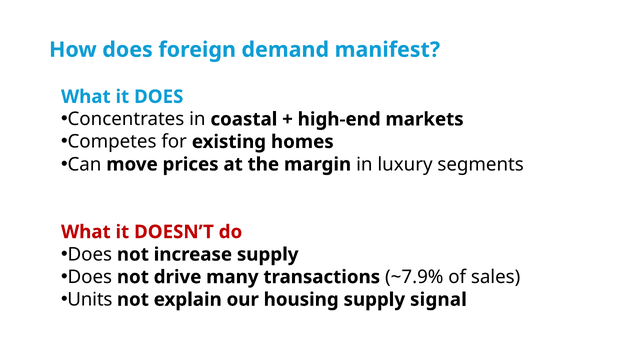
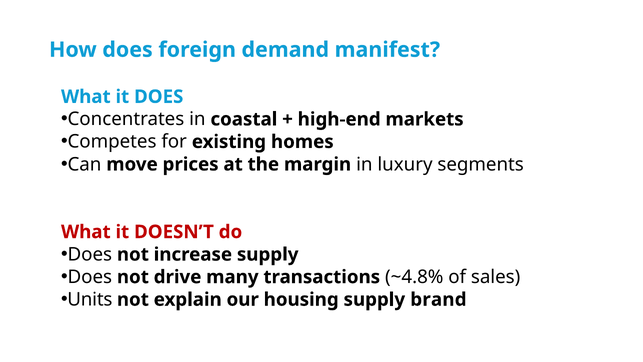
~7.9%: ~7.9% -> ~4.8%
signal: signal -> brand
